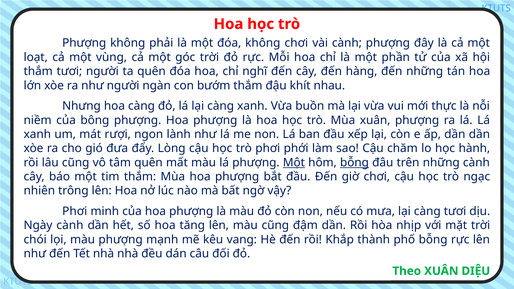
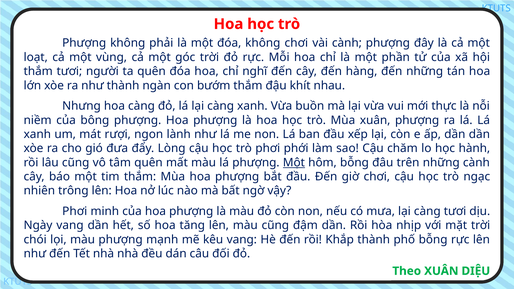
như người: người -> thành
bỗng at (354, 163) underline: present -> none
Ngày cành: cành -> vang
